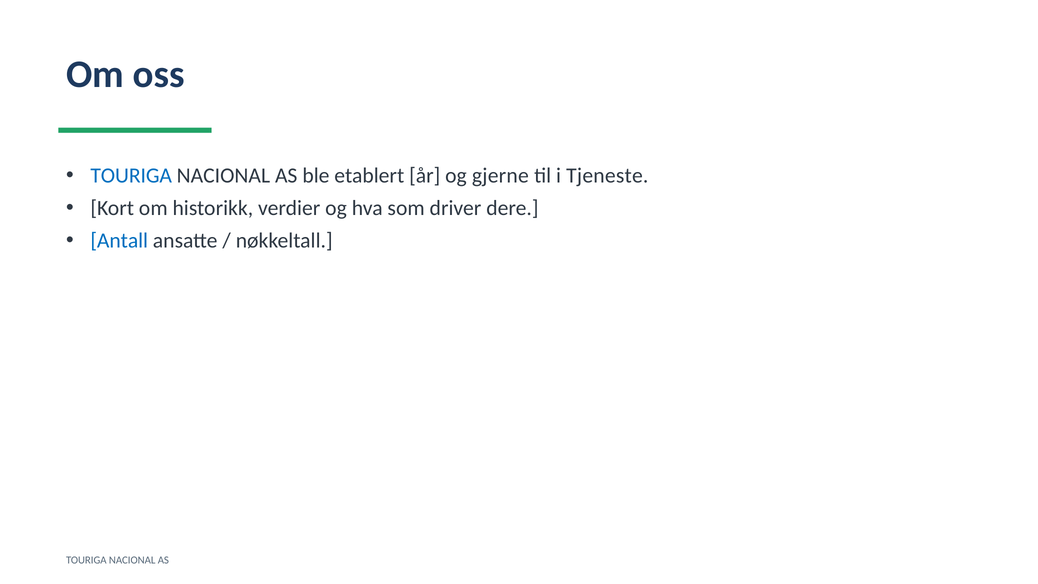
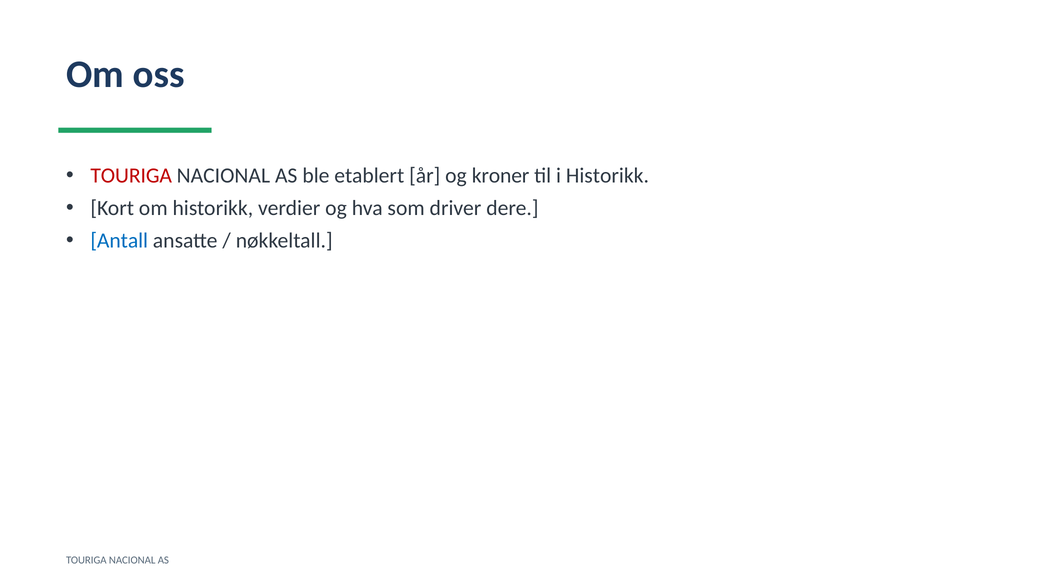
TOURIGA at (131, 176) colour: blue -> red
gjerne: gjerne -> kroner
i Tjeneste: Tjeneste -> Historikk
